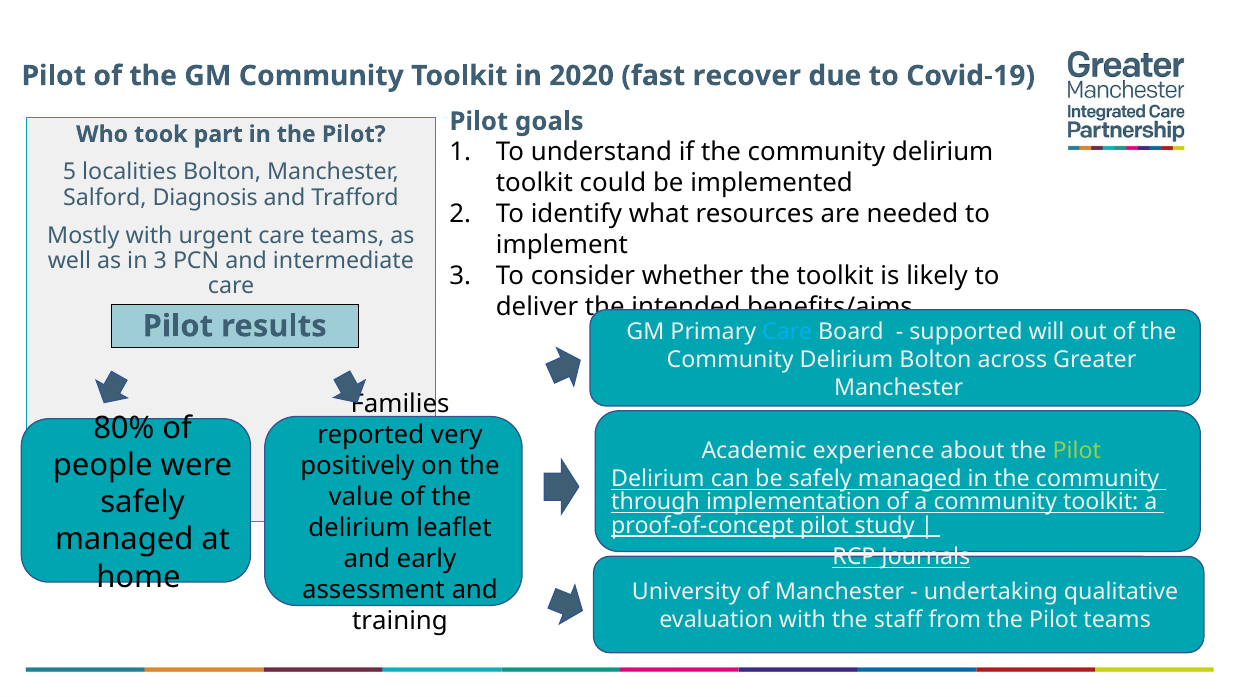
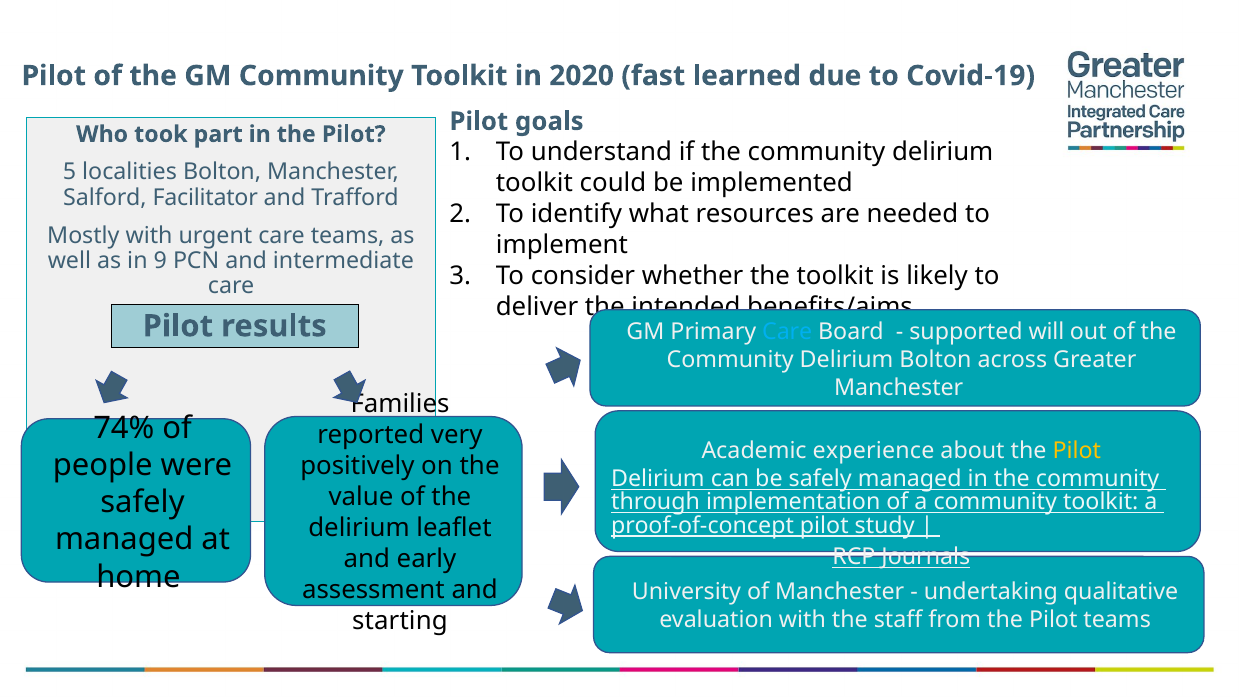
recover: recover -> learned
Diagnosis: Diagnosis -> Facilitator
in 3: 3 -> 9
80%: 80% -> 74%
Pilot at (1077, 451) colour: light green -> yellow
training: training -> starting
